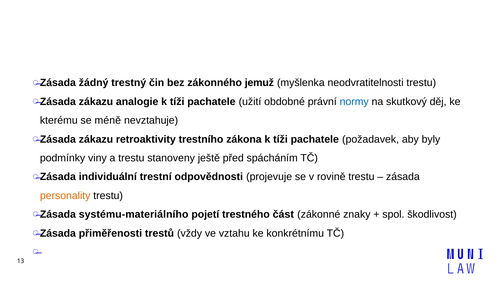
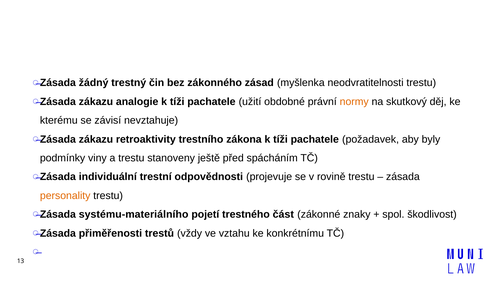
jemuž: jemuž -> zásad
normy colour: blue -> orange
méně: méně -> závisí
